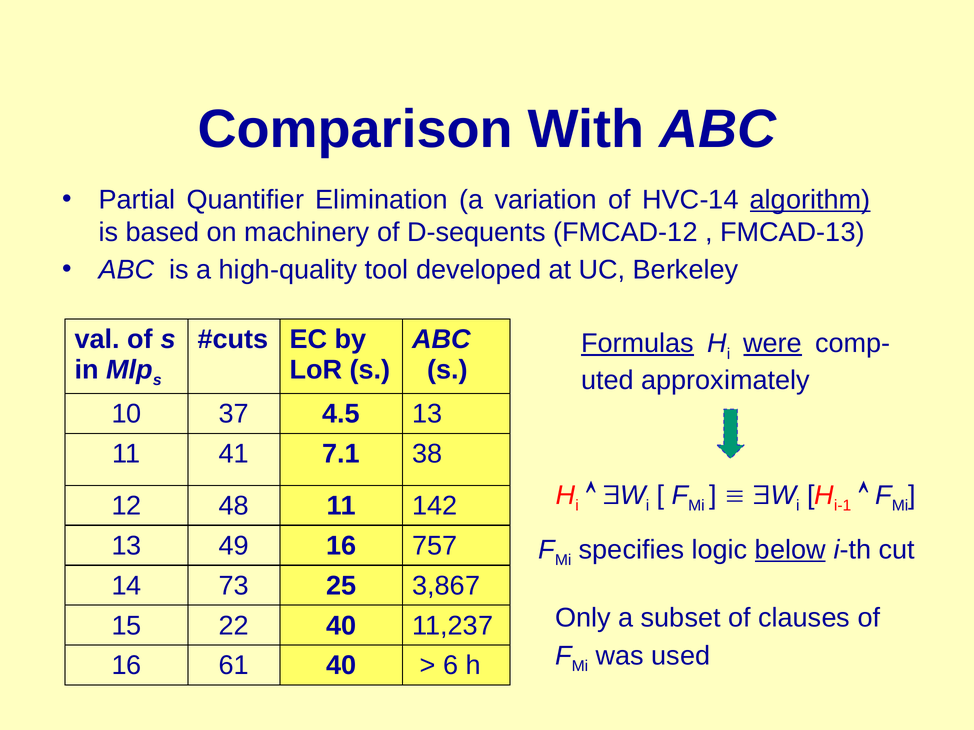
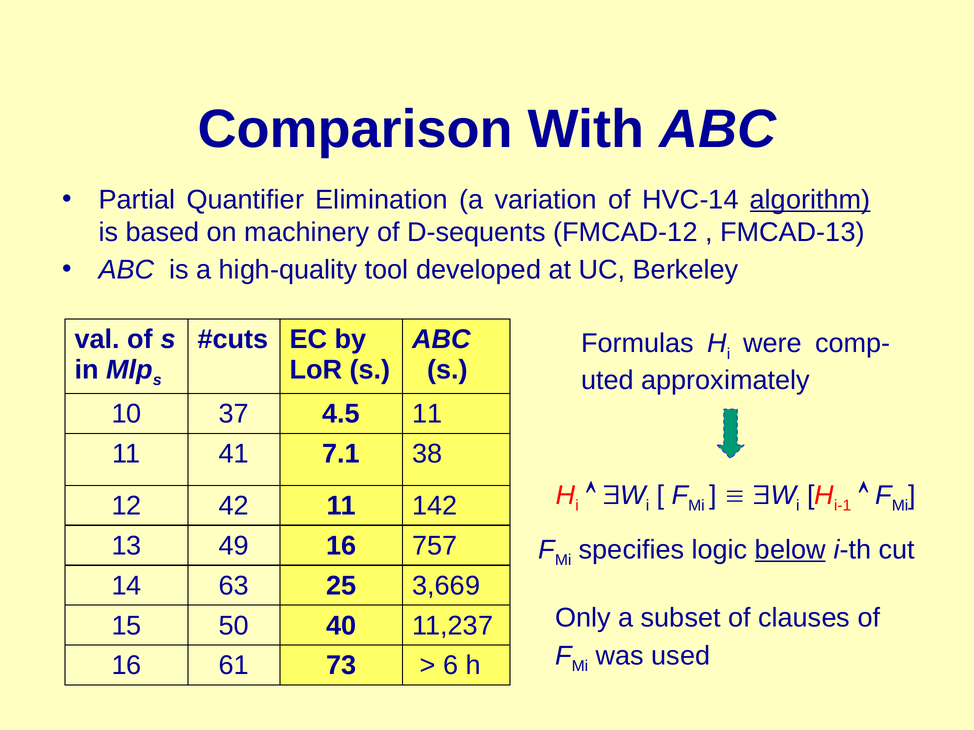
Formulas underline: present -> none
were underline: present -> none
4.5 13: 13 -> 11
48: 48 -> 42
73: 73 -> 63
3,867: 3,867 -> 3,669
22: 22 -> 50
61 40: 40 -> 73
